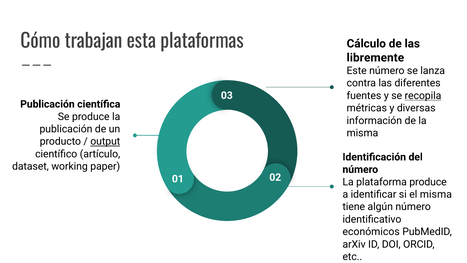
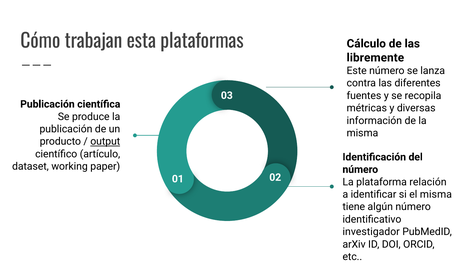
recopila underline: present -> none
plataforma produce: produce -> relación
económicos: económicos -> investigador
